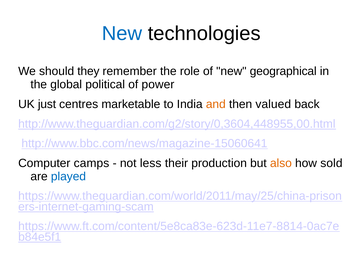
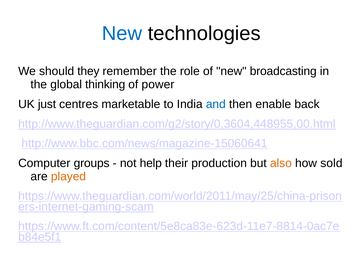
geographical: geographical -> broadcasting
political: political -> thinking
and colour: orange -> blue
valued: valued -> enable
camps: camps -> groups
less: less -> help
played colour: blue -> orange
